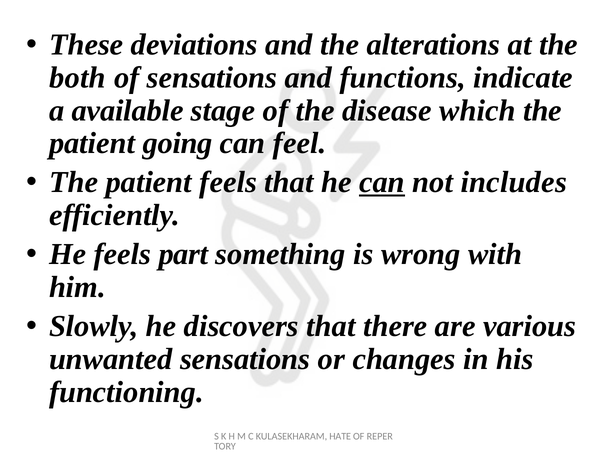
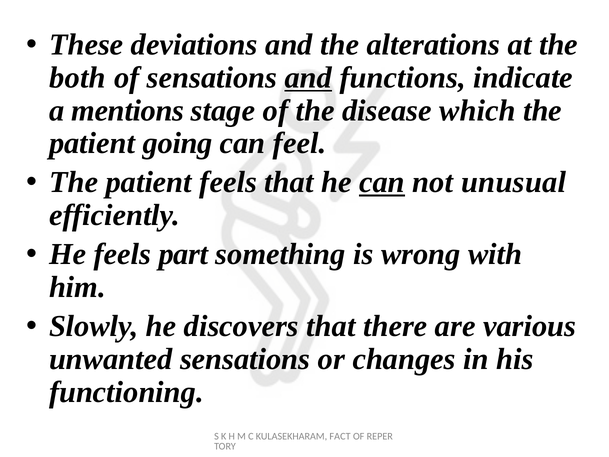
and at (308, 78) underline: none -> present
available: available -> mentions
includes: includes -> unusual
HATE: HATE -> FACT
